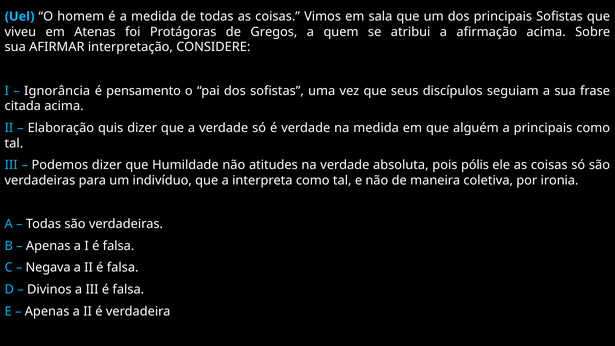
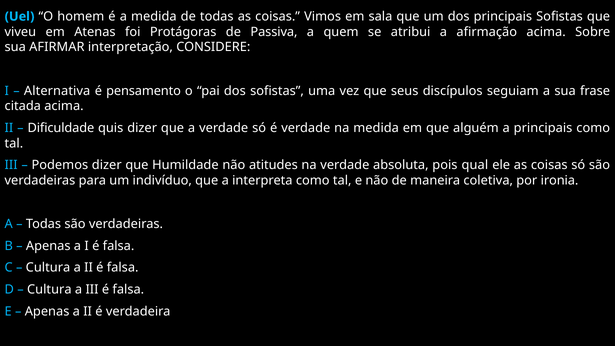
Gregos: Gregos -> Passiva
Ignorância: Ignorância -> Alternativa
Elaboração: Elaboração -> Dificuldade
pólis: pólis -> qual
Negava at (48, 268): Negava -> Cultura
Divinos at (49, 289): Divinos -> Cultura
